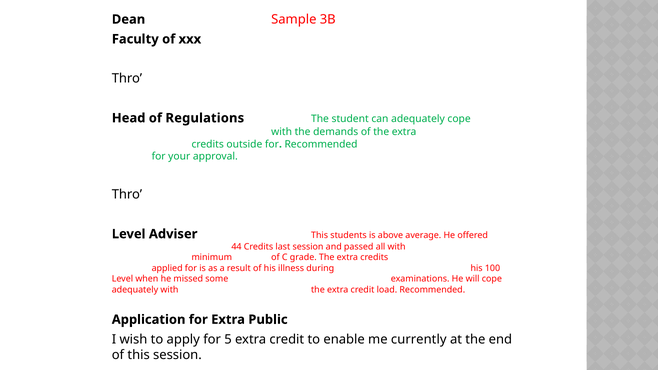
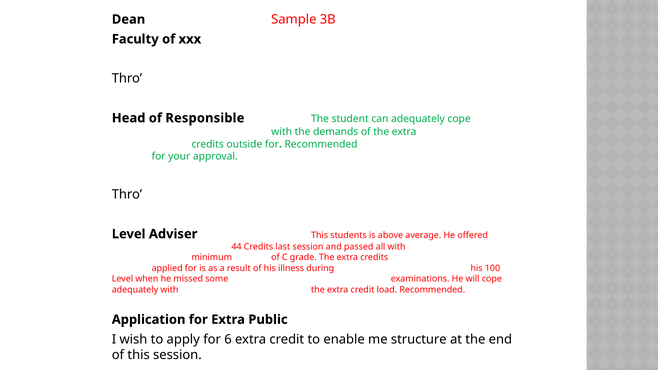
Regulations: Regulations -> Responsible
5: 5 -> 6
currently: currently -> structure
